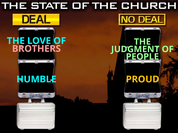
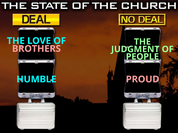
PROUD colour: yellow -> pink
